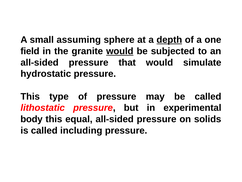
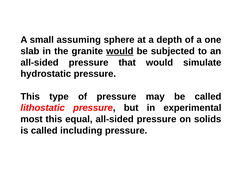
depth underline: present -> none
field: field -> slab
body: body -> most
